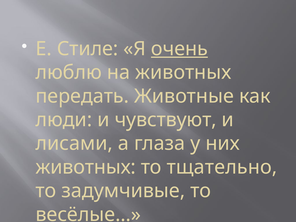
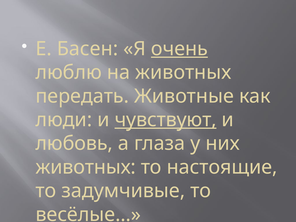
Стиле: Стиле -> Басен
чувствуют underline: none -> present
лисами: лисами -> любовь
тщательно: тщательно -> настоящие
